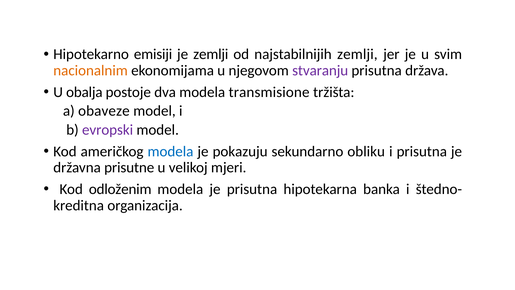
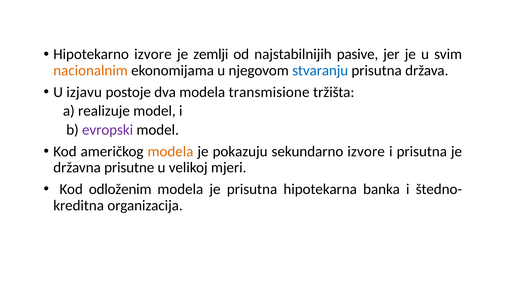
Hipotekarno emisiji: emisiji -> izvore
najstabilnijih zemlji: zemlji -> pasive
stvaranju colour: purple -> blue
obalja: obalja -> izjavu
obaveze: obaveze -> realizuje
modela at (170, 151) colour: blue -> orange
sekundarno obliku: obliku -> izvore
